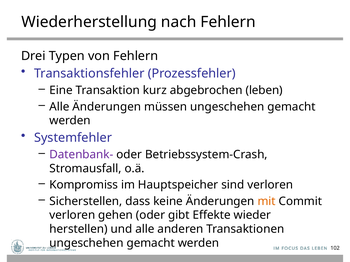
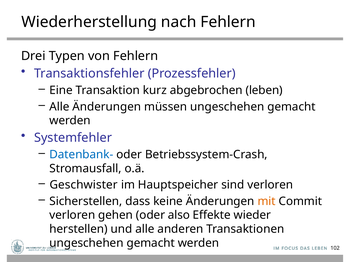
Datenbank- colour: purple -> blue
Kompromiss: Kompromiss -> Geschwister
gibt: gibt -> also
